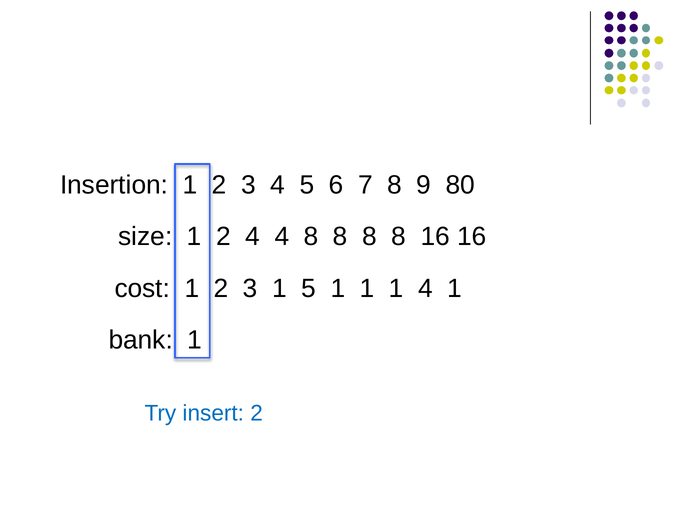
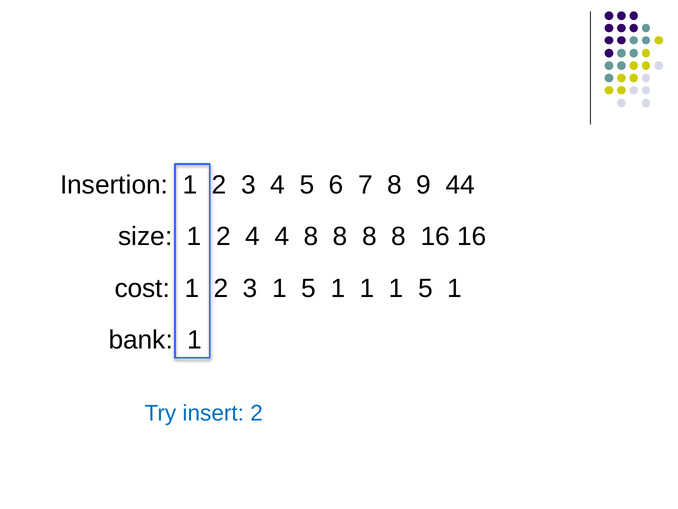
80: 80 -> 44
1 1 4: 4 -> 5
